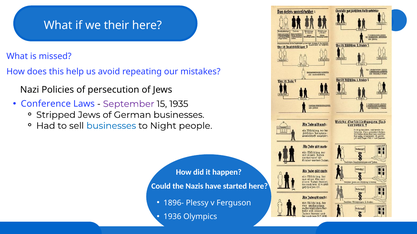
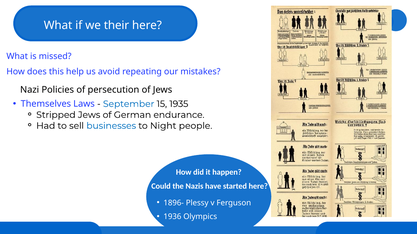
Conference: Conference -> Themselves
September colour: purple -> blue
German businesses: businesses -> endurance
